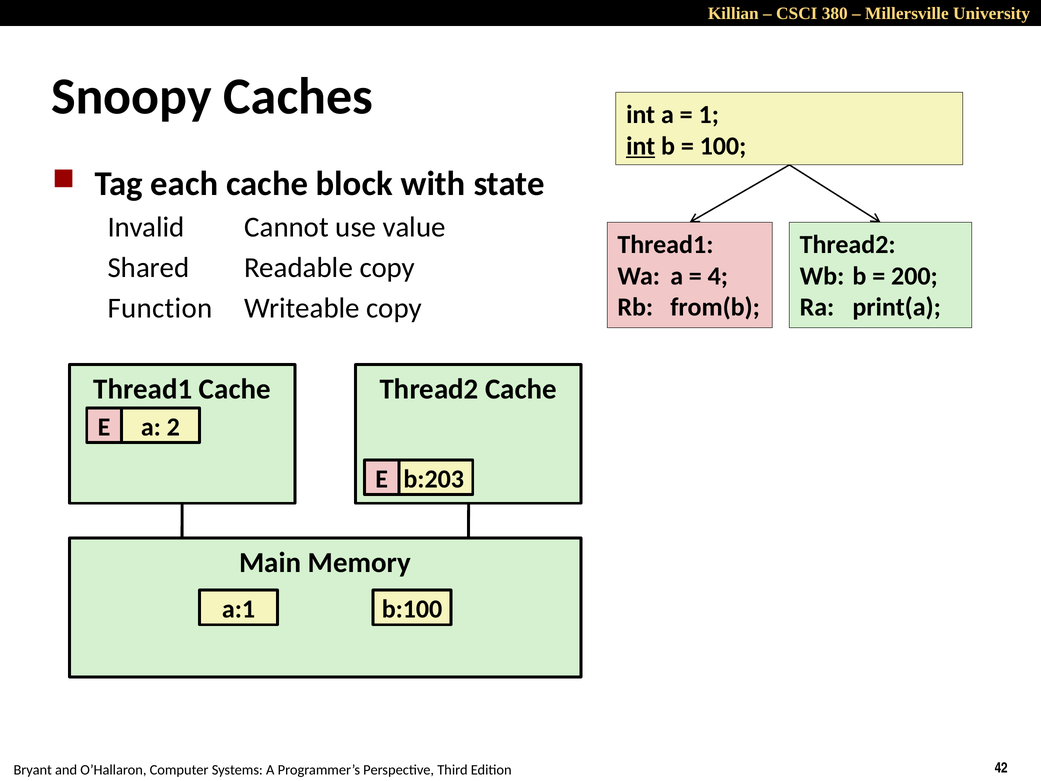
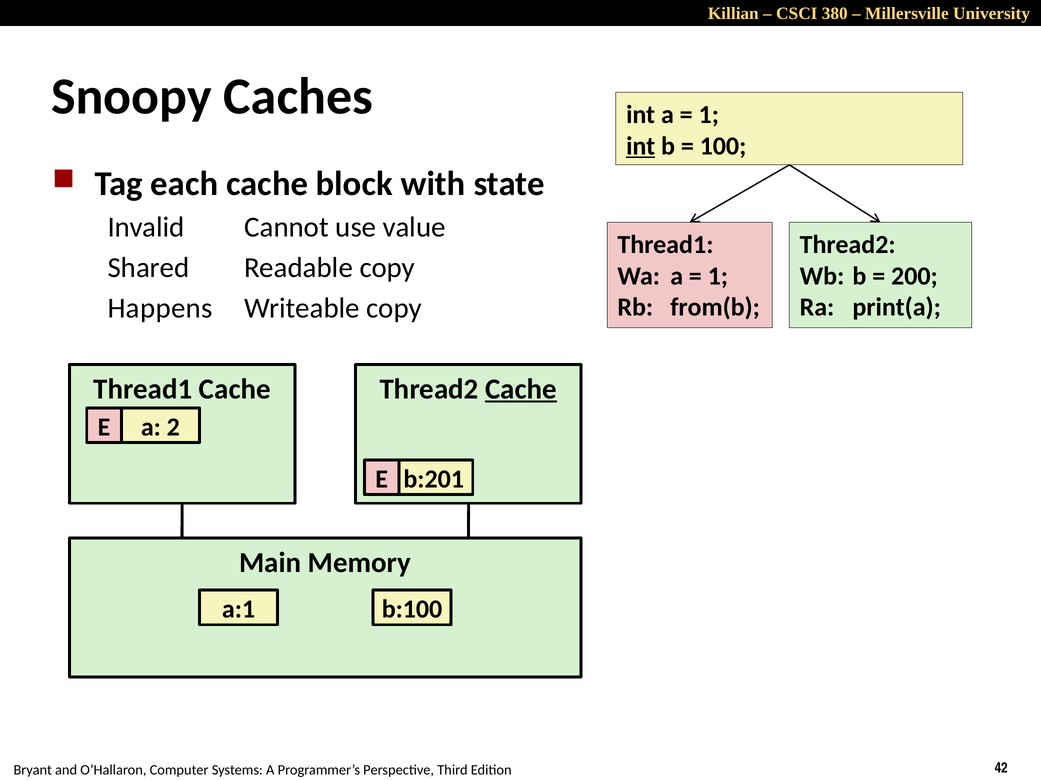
4 at (718, 276): 4 -> 1
Function: Function -> Happens
Cache at (521, 389) underline: none -> present
b:203: b:203 -> b:201
